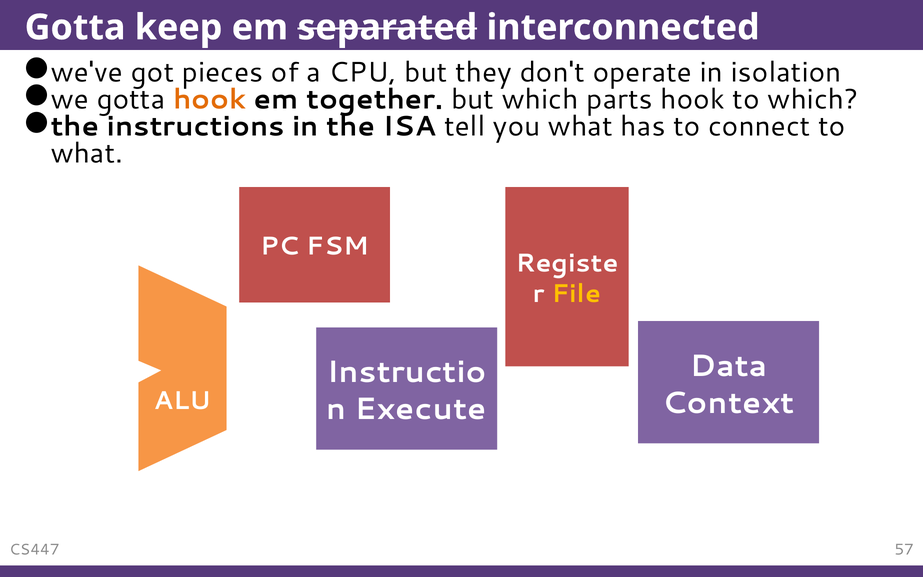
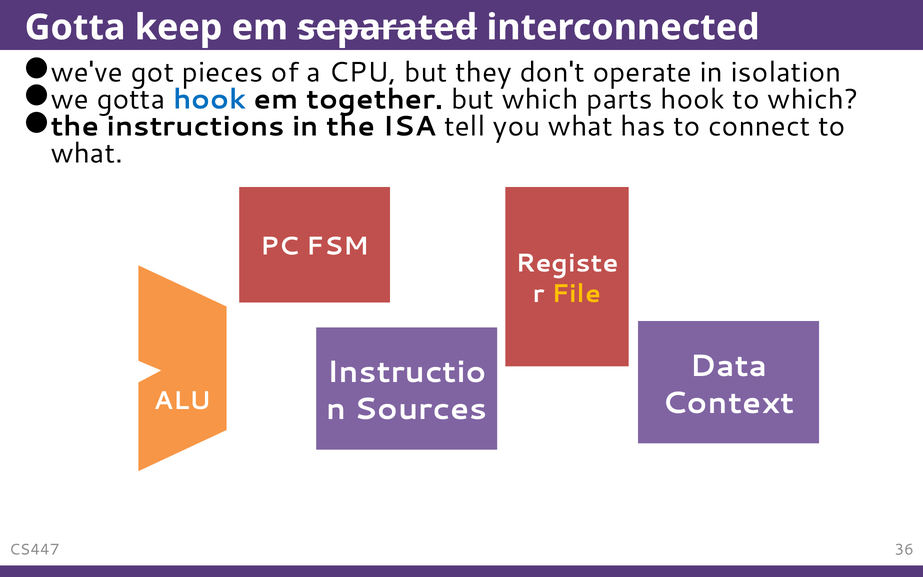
hook at (210, 99) colour: orange -> blue
Execute: Execute -> Sources
57: 57 -> 36
